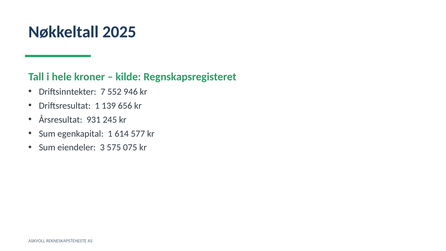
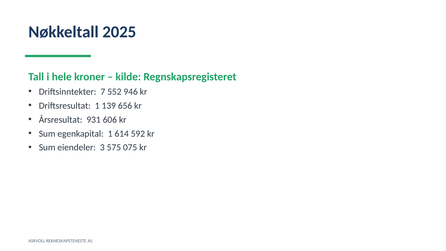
245: 245 -> 606
577: 577 -> 592
